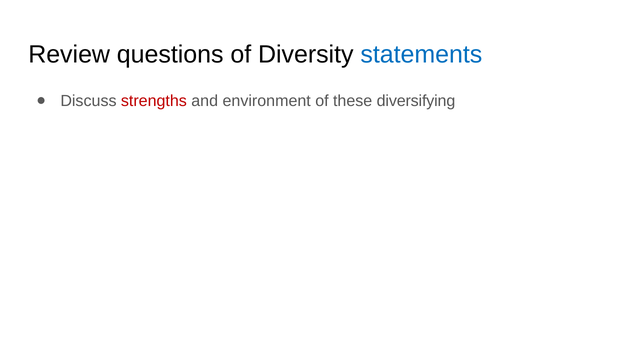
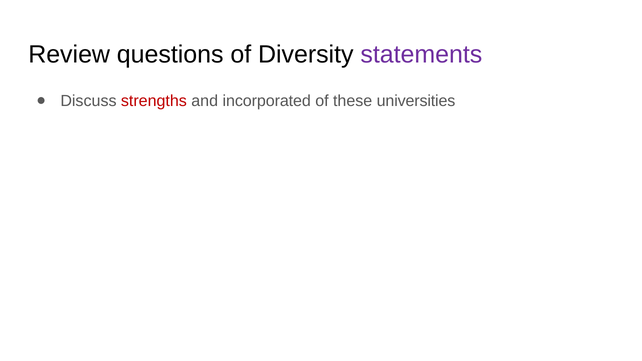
statements colour: blue -> purple
environment: environment -> incorporated
diversifying: diversifying -> universities
